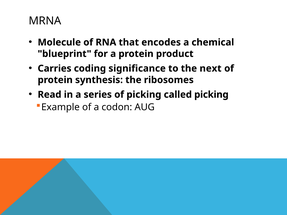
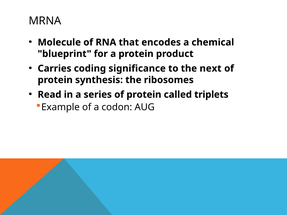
series of picking: picking -> protein
called picking: picking -> triplets
